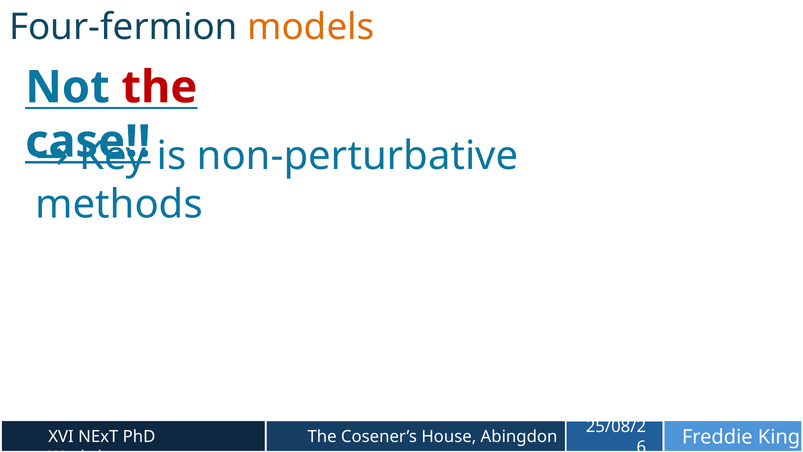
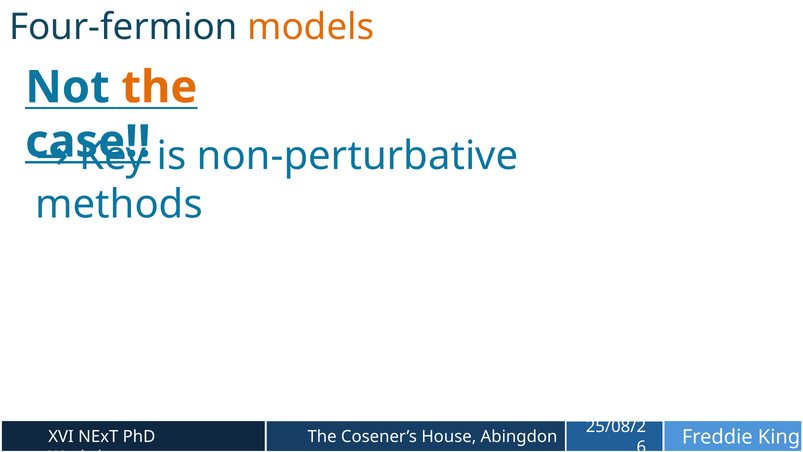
the at (159, 87) colour: red -> orange
